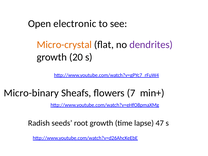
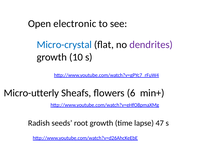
Micro-crystal colour: orange -> blue
20: 20 -> 10
Micro-binary: Micro-binary -> Micro-utterly
7: 7 -> 6
